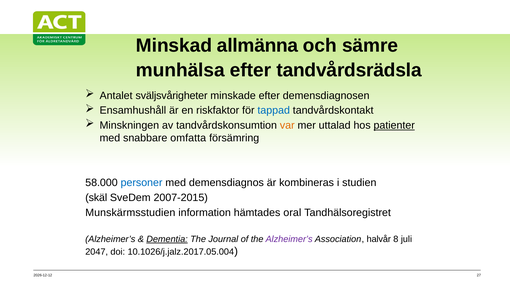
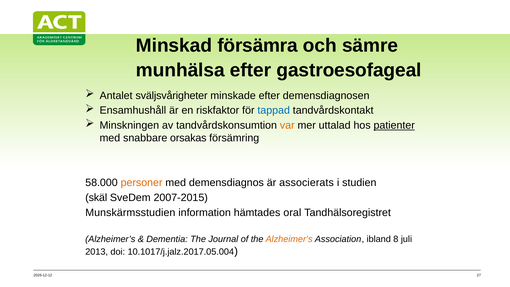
allmänna: allmänna -> försämra
tandvårdsrädsla: tandvårdsrädsla -> gastroesofageal
omfatta: omfatta -> orsakas
personer colour: blue -> orange
kombineras: kombineras -> associerats
Dementia underline: present -> none
Alzheimer’s at (289, 239) colour: purple -> orange
halvår: halvår -> ibland
2047: 2047 -> 2013
10.1026/j.jalz.2017.05.004: 10.1026/j.jalz.2017.05.004 -> 10.1017/j.jalz.2017.05.004
